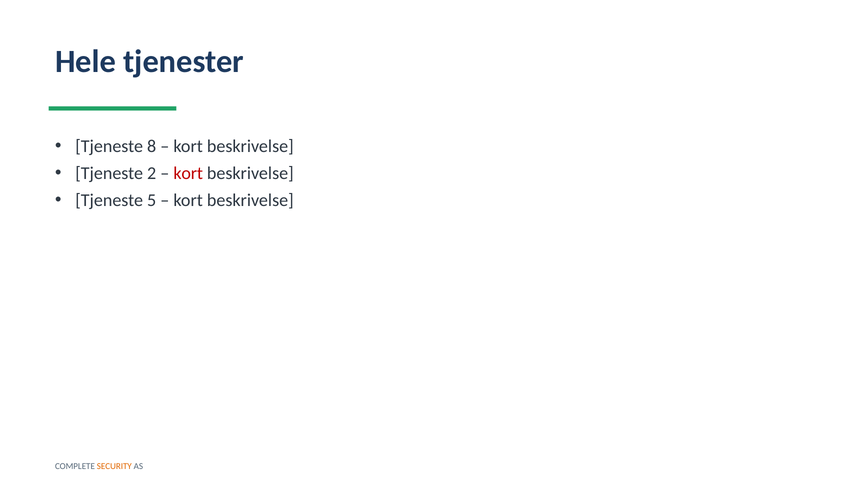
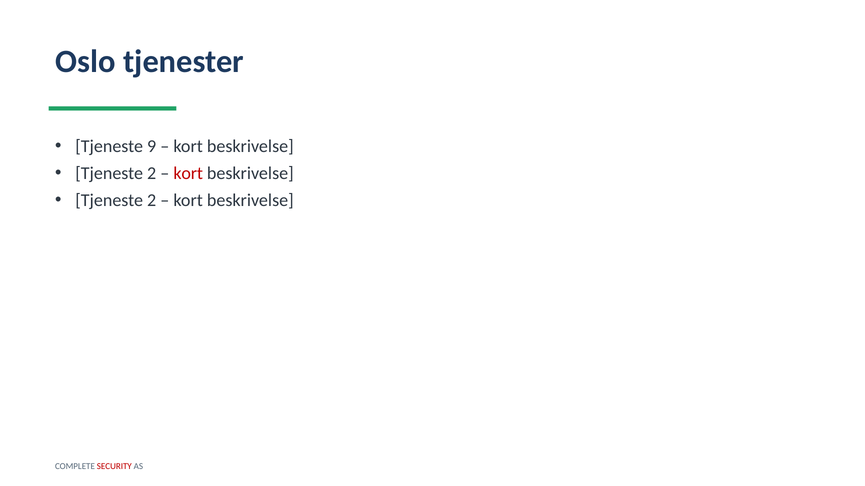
Hele: Hele -> Oslo
8: 8 -> 9
5 at (152, 201): 5 -> 2
SECURITY colour: orange -> red
